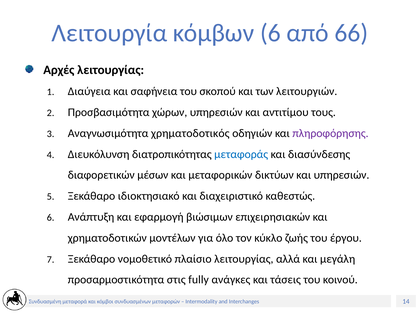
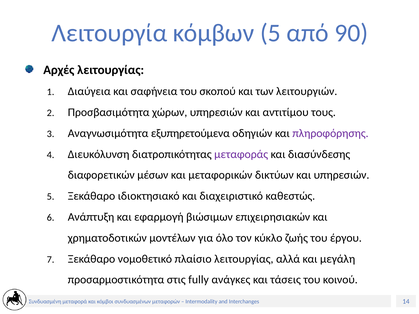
κόμβων 6: 6 -> 5
66: 66 -> 90
χρηματοδοτικός: χρηματοδοτικός -> εξυπηρετούμενα
μεταφοράς colour: blue -> purple
